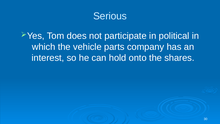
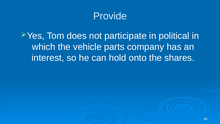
Serious: Serious -> Provide
